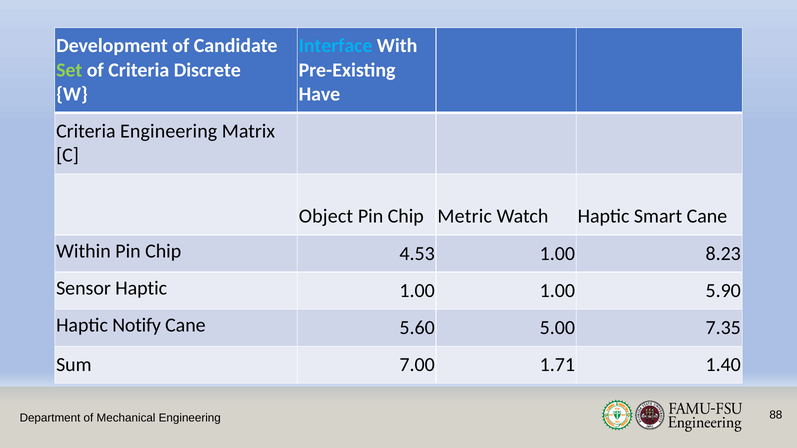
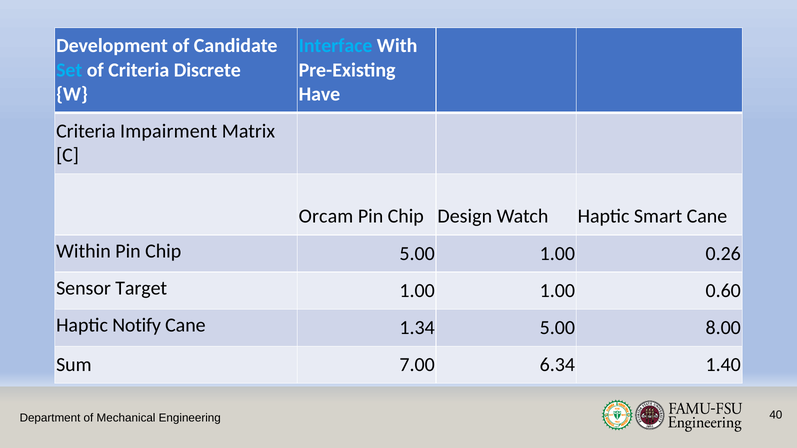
Set colour: light green -> light blue
Criteria Engineering: Engineering -> Impairment
Object: Object -> Orcam
Metric: Metric -> Design
Chip 4.53: 4.53 -> 5.00
8.23: 8.23 -> 0.26
Sensor Haptic: Haptic -> Target
5.90: 5.90 -> 0.60
5.60: 5.60 -> 1.34
7.35: 7.35 -> 8.00
1.71: 1.71 -> 6.34
88: 88 -> 40
